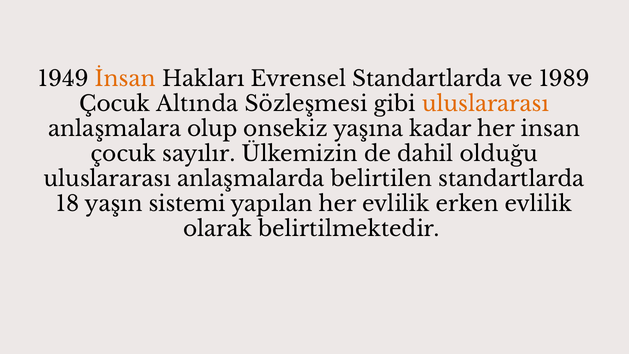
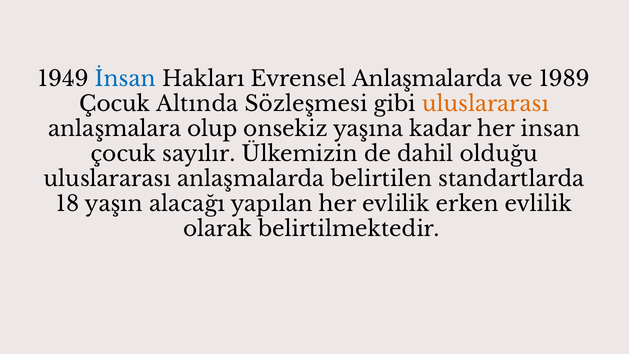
İnsan colour: orange -> blue
Evrensel Standartlarda: Standartlarda -> Anlaşmalarda
sistemi: sistemi -> alacağı
